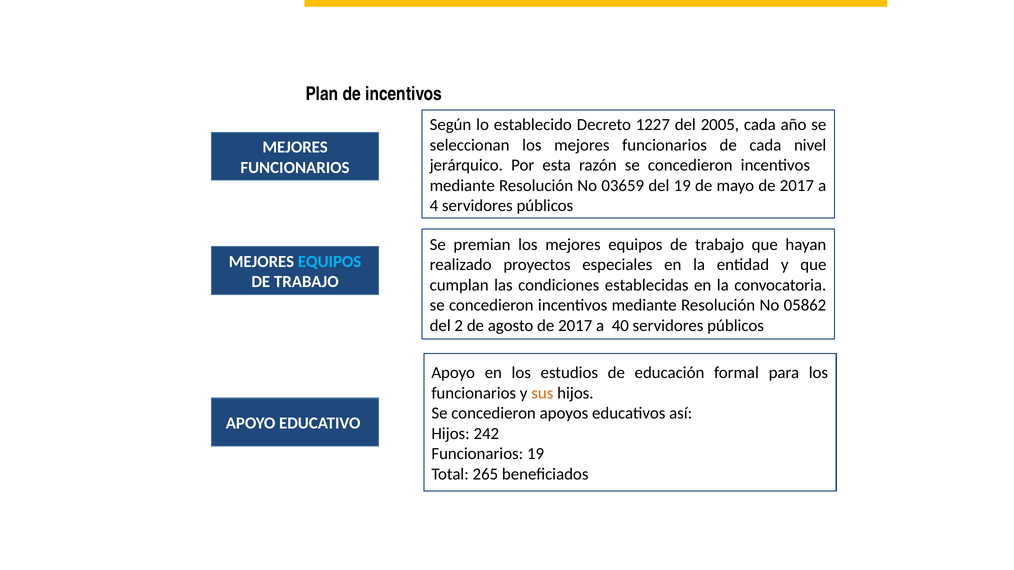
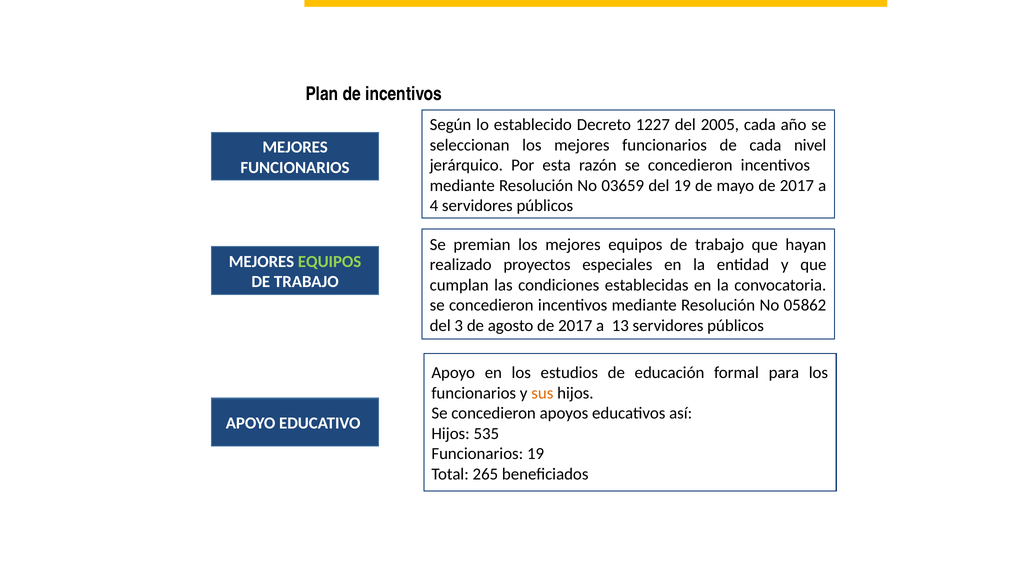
EQUIPOS at (330, 262) colour: light blue -> light green
2: 2 -> 3
40: 40 -> 13
242: 242 -> 535
